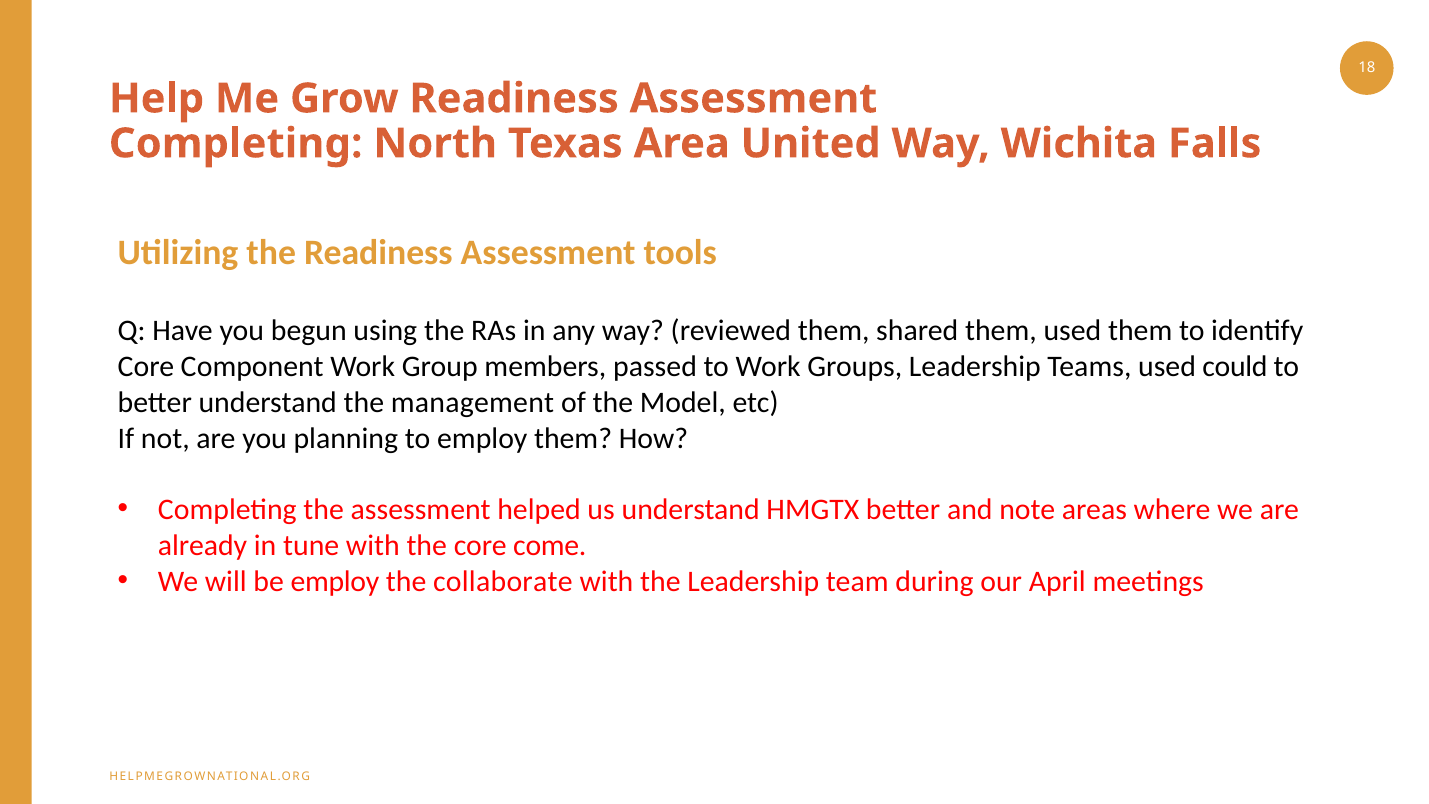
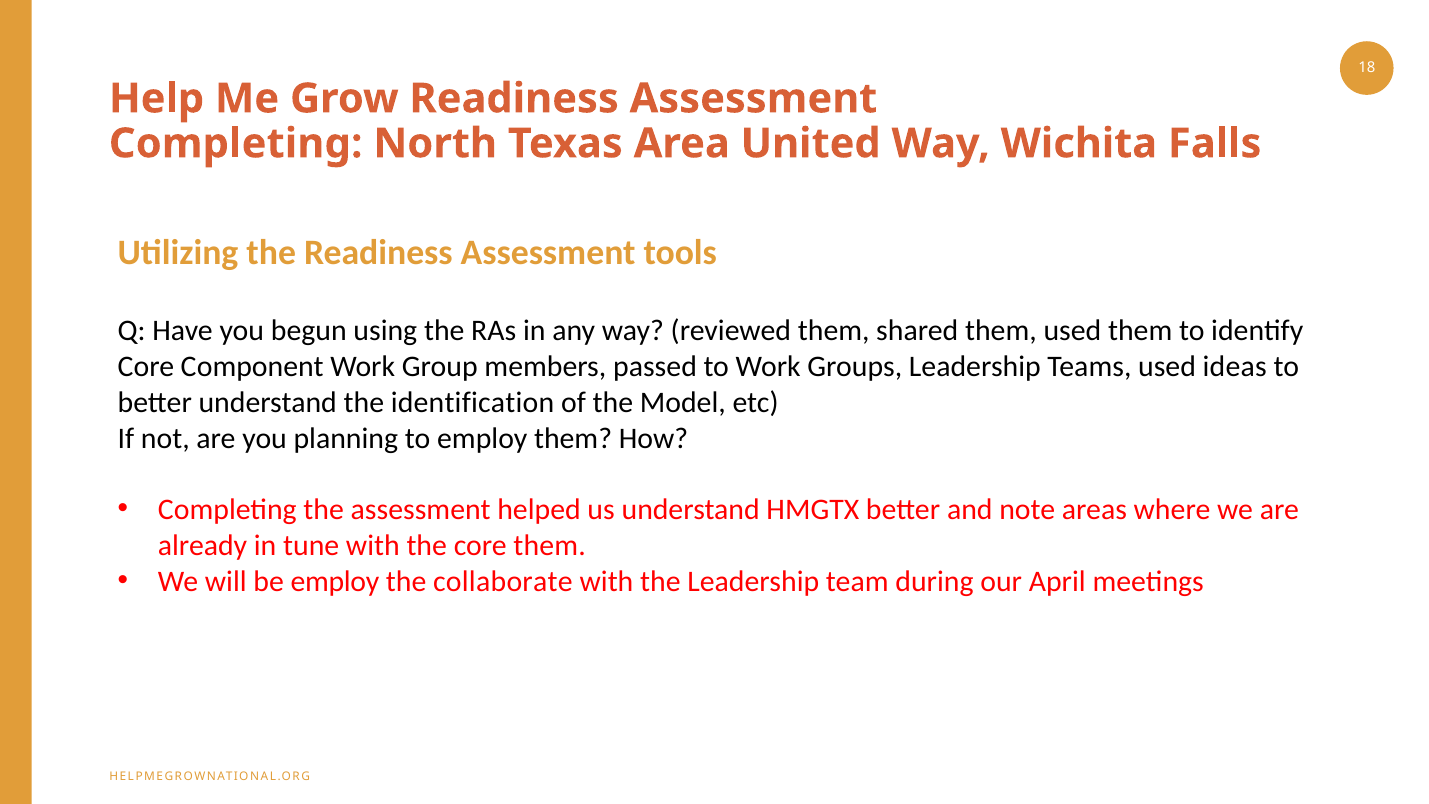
could: could -> ideas
management: management -> identification
core come: come -> them
